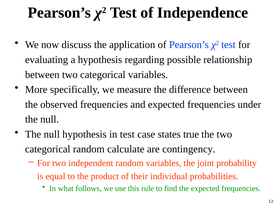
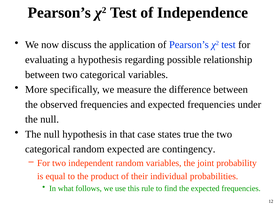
in test: test -> that
random calculate: calculate -> expected
